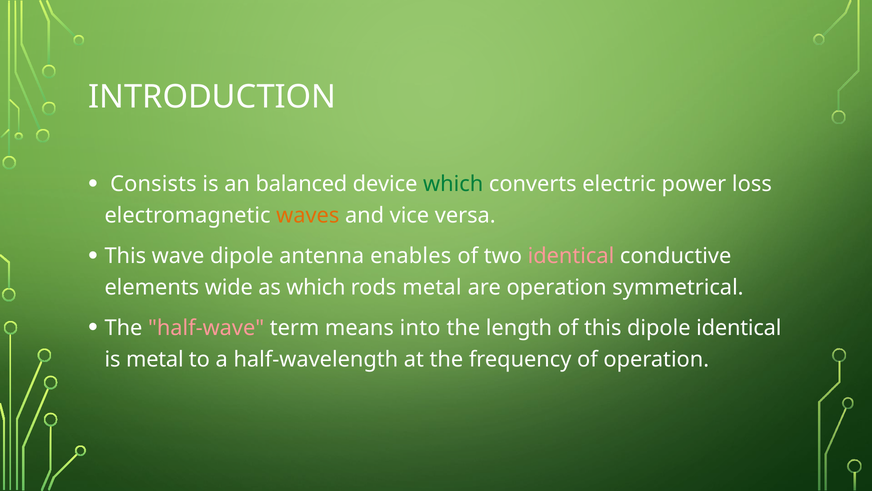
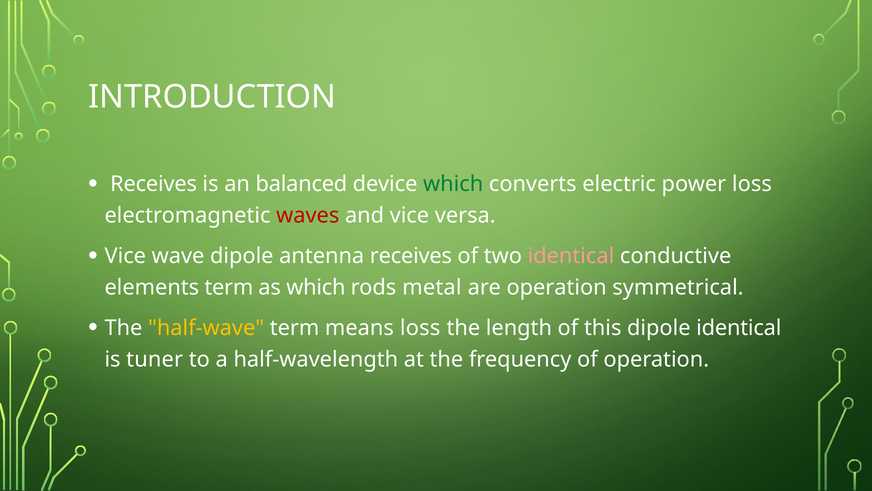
Consists at (153, 184): Consists -> Receives
waves colour: orange -> red
This at (125, 256): This -> Vice
antenna enables: enables -> receives
elements wide: wide -> term
half-wave colour: pink -> yellow
means into: into -> loss
is metal: metal -> tuner
